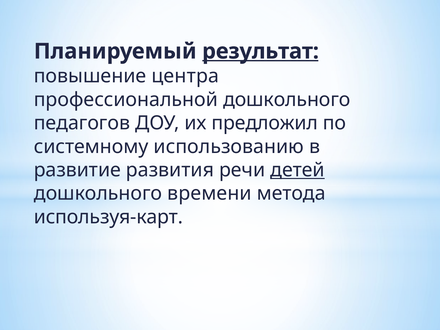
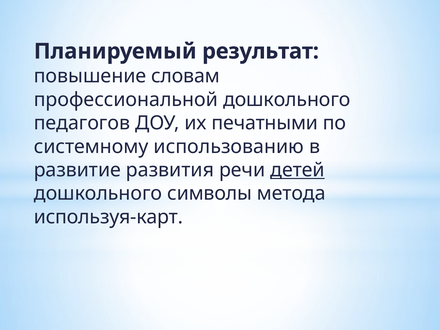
результат underline: present -> none
центра: центра -> словам
предложил: предложил -> печатными
времени: времени -> символы
